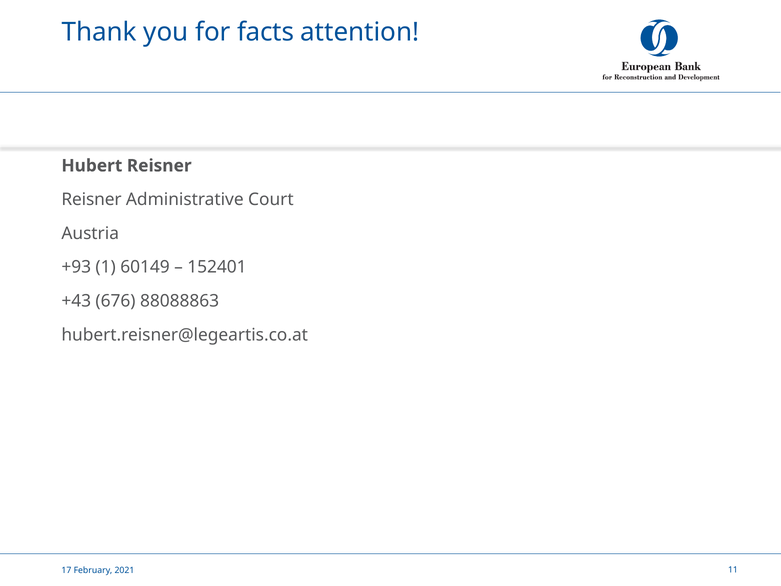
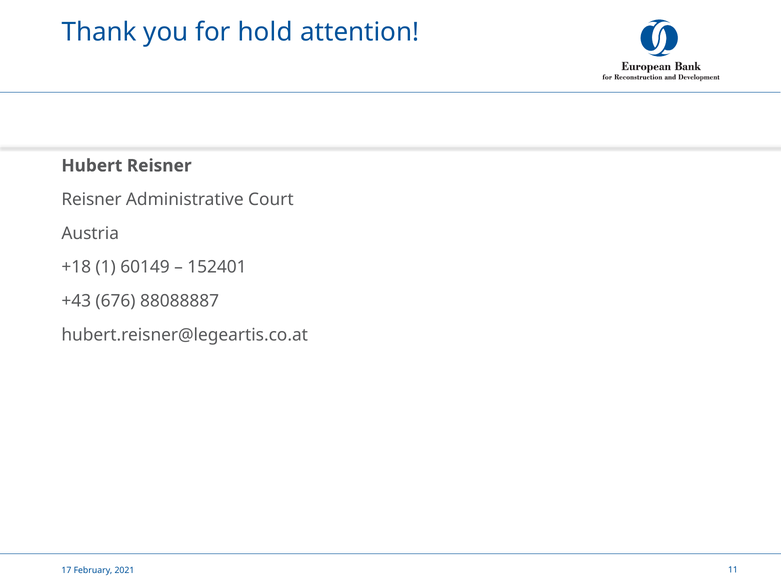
facts: facts -> hold
+93: +93 -> +18
88088863: 88088863 -> 88088887
